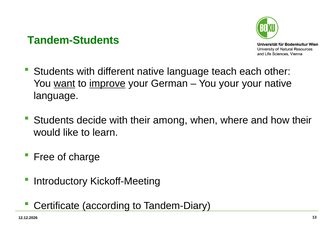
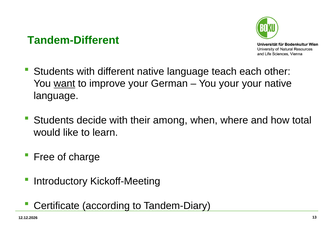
Tandem-Students: Tandem-Students -> Tandem-Different
improve underline: present -> none
how their: their -> total
